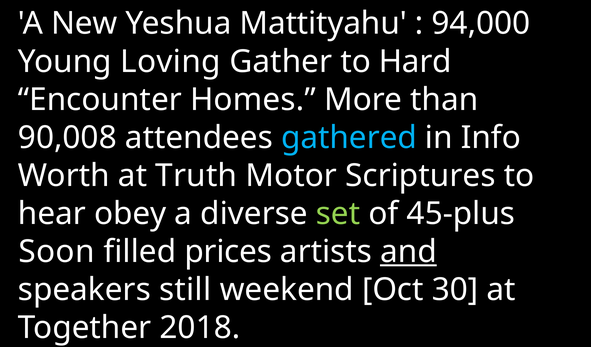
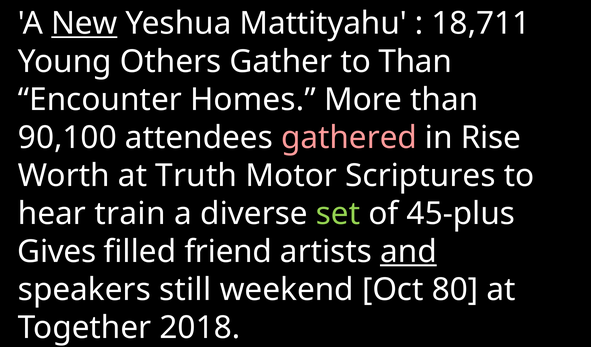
New underline: none -> present
94,000: 94,000 -> 18,711
Loving: Loving -> Others
to Hard: Hard -> Than
90,008: 90,008 -> 90,100
gathered colour: light blue -> pink
Info: Info -> Rise
obey: obey -> train
Soon: Soon -> Gives
prices: prices -> friend
30: 30 -> 80
